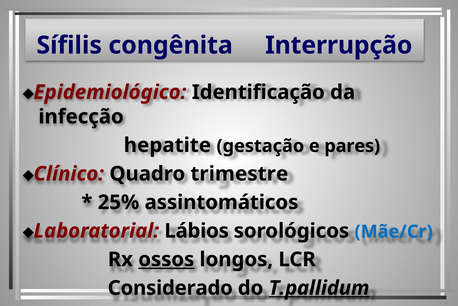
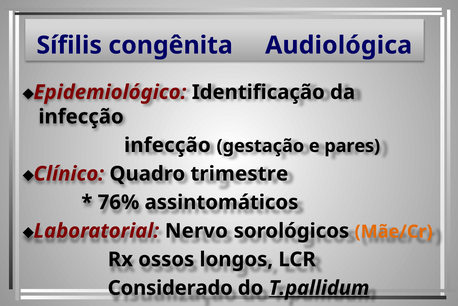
Interrupção: Interrupção -> Audiológica
hepatite at (167, 145): hepatite -> infecção
25%: 25% -> 76%
Lábios: Lábios -> Nervo
Mãe/Cr colour: blue -> orange
ossos underline: present -> none
